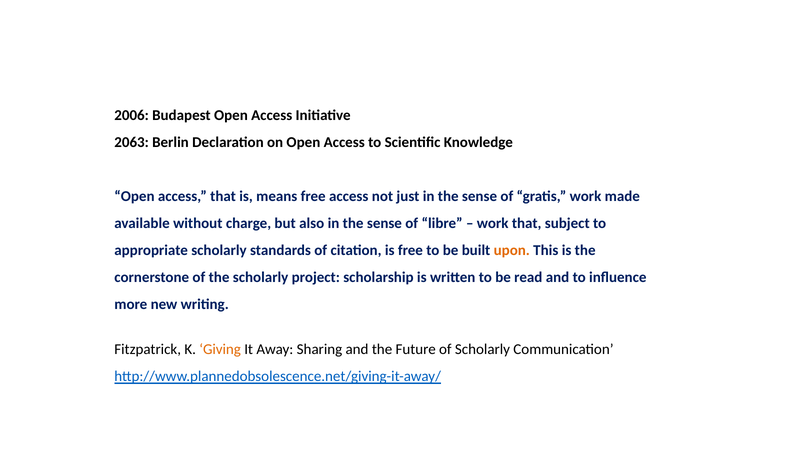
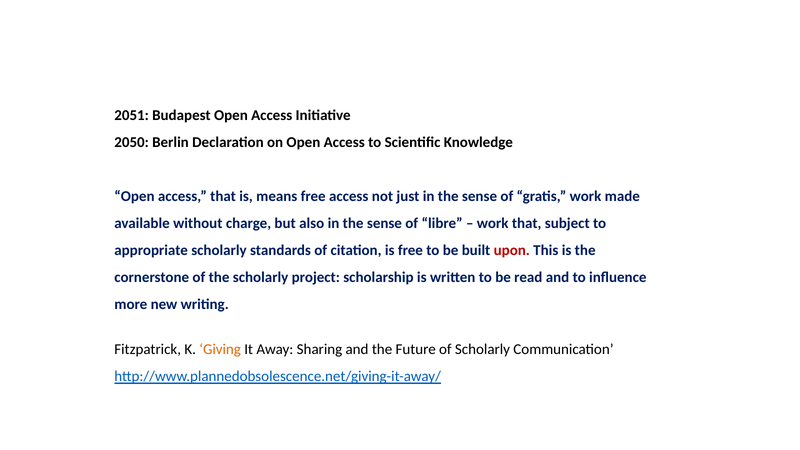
2006: 2006 -> 2051
2063: 2063 -> 2050
upon colour: orange -> red
